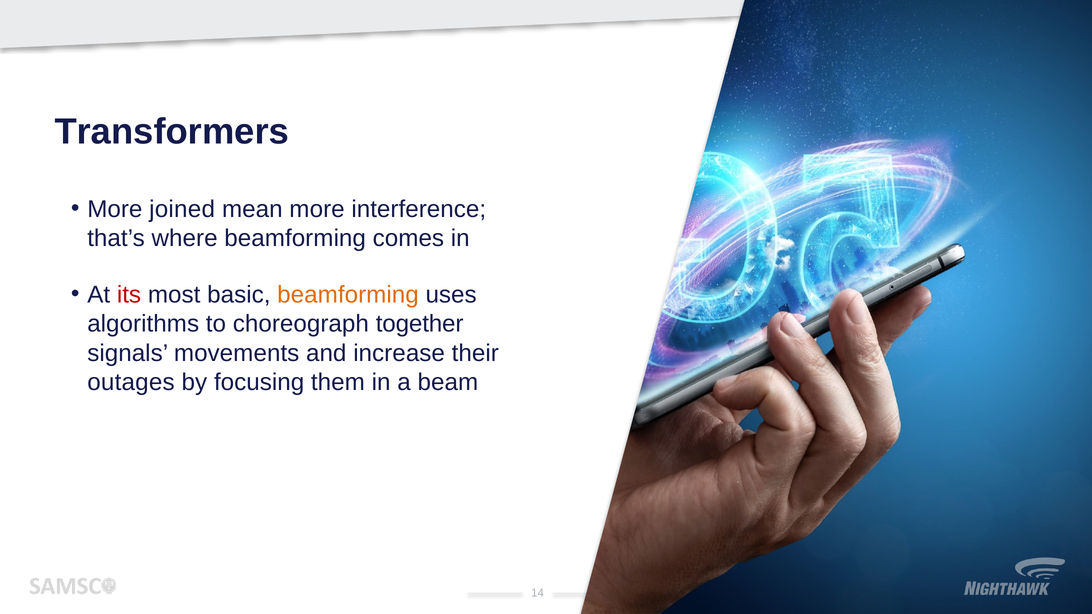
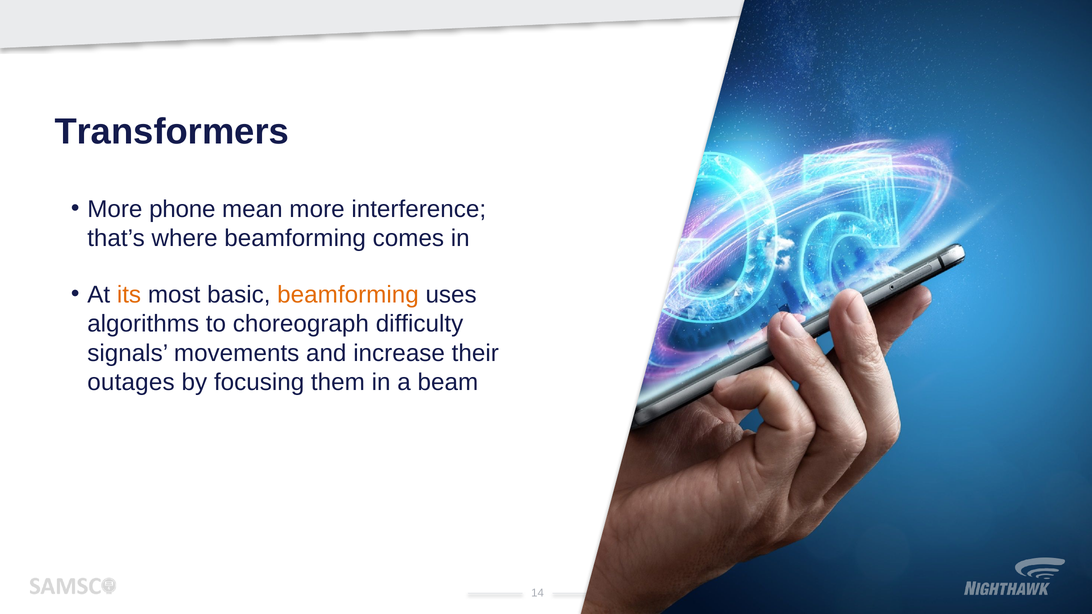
joined: joined -> phone
its colour: red -> orange
together: together -> difficulty
